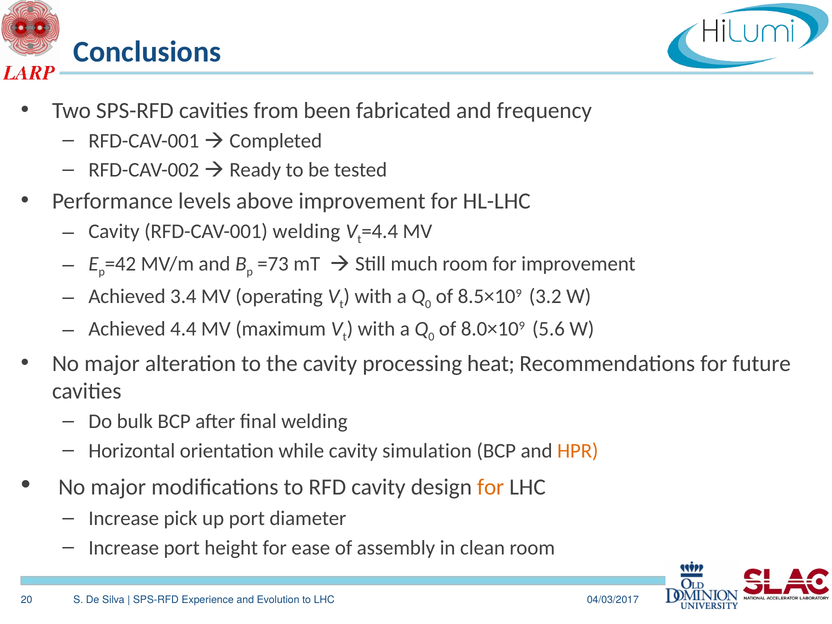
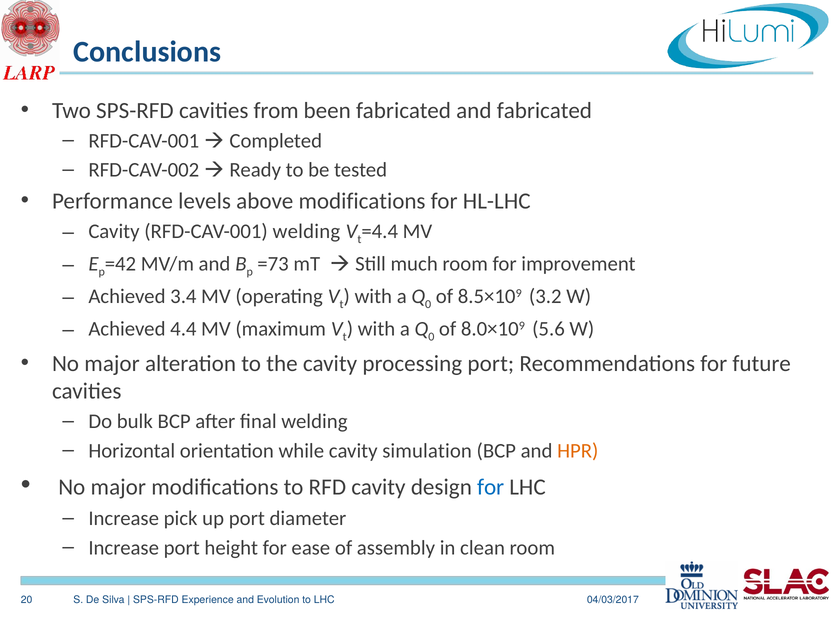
and frequency: frequency -> fabricated
above improvement: improvement -> modifications
processing heat: heat -> port
for at (491, 487) colour: orange -> blue
